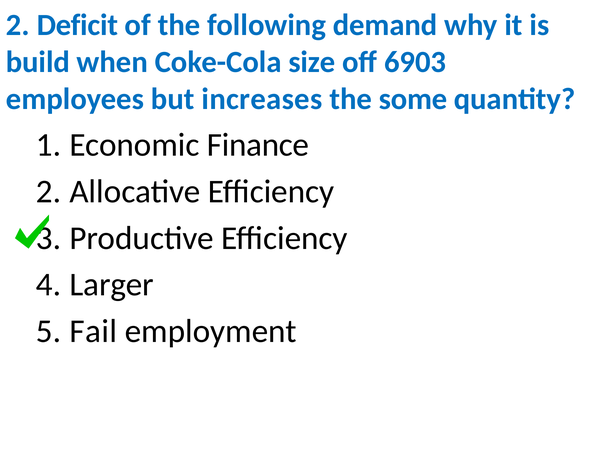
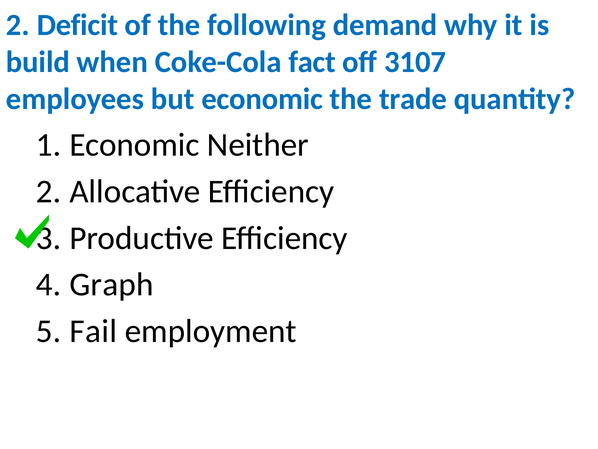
size: size -> fact
6903: 6903 -> 3107
but increases: increases -> economic
some: some -> trade
Finance: Finance -> Neither
Larger: Larger -> Graph
